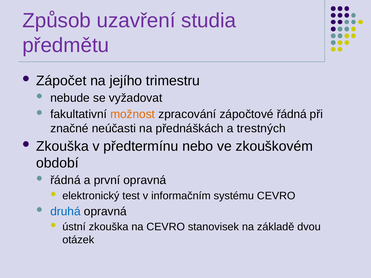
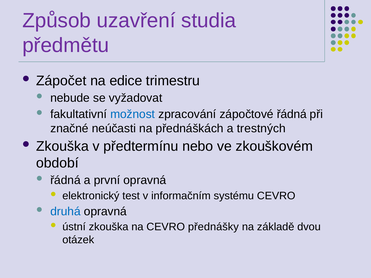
jejího: jejího -> edice
možnost colour: orange -> blue
stanovisek: stanovisek -> přednášky
